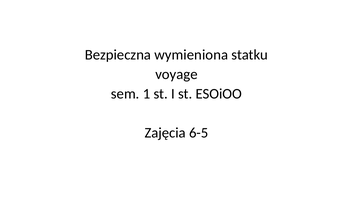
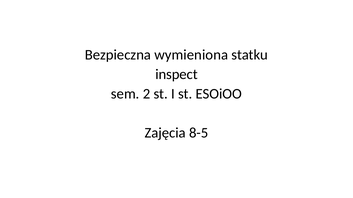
voyage: voyage -> inspect
1: 1 -> 2
6-5: 6-5 -> 8-5
